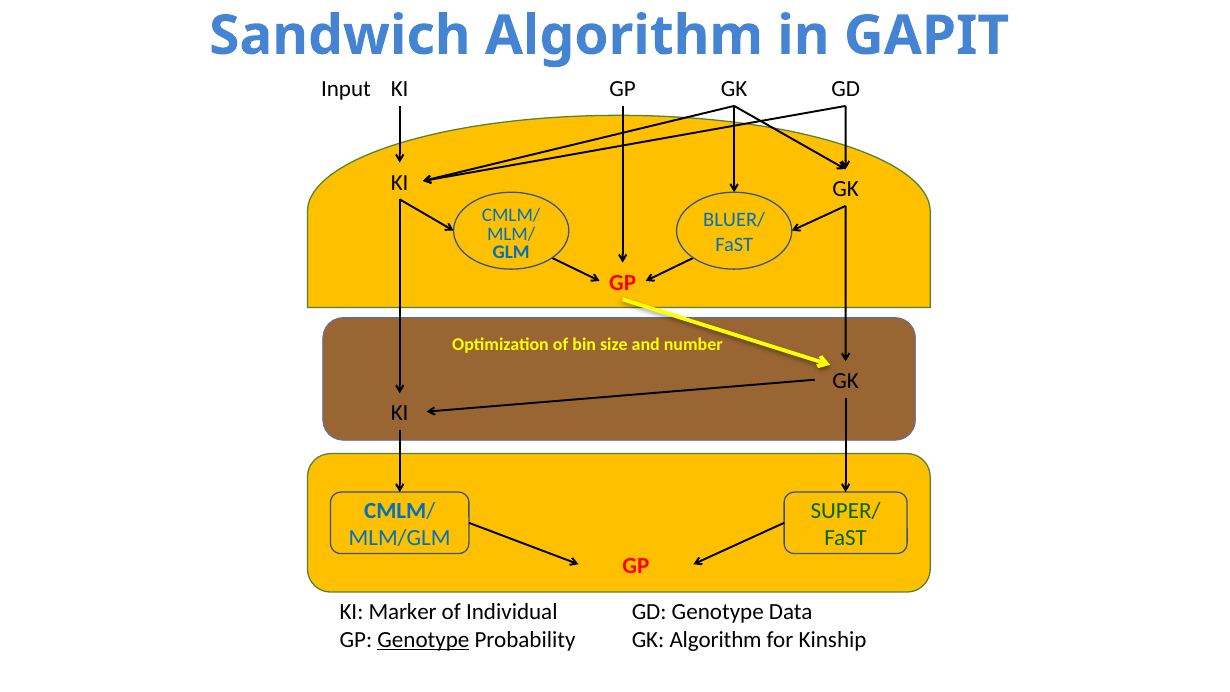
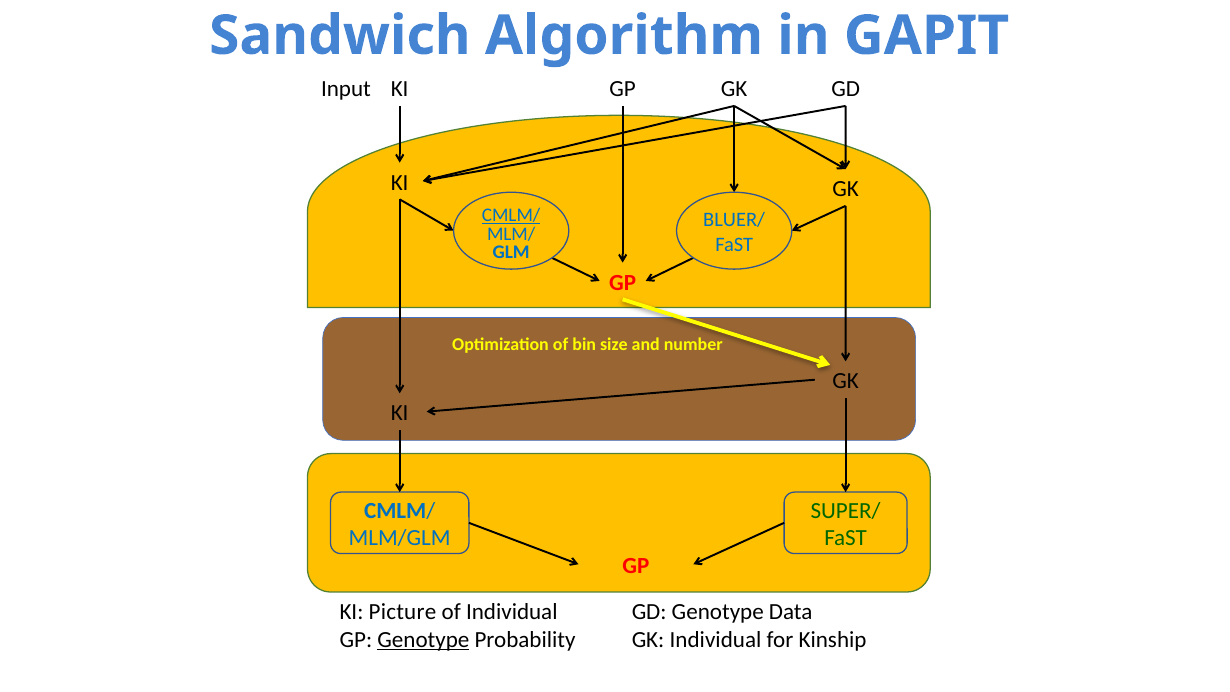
CMLM/ at (511, 216) underline: none -> present
Marker: Marker -> Picture
GK Algorithm: Algorithm -> Individual
